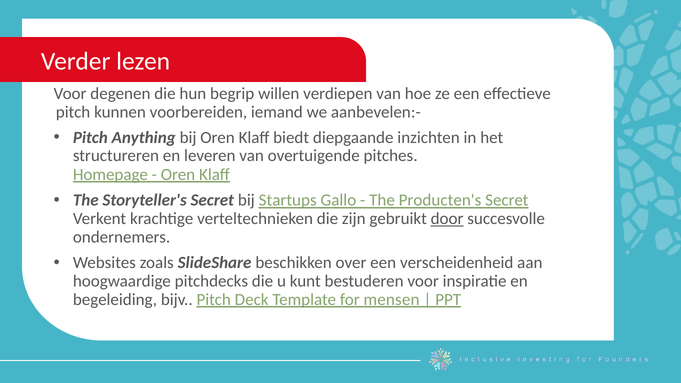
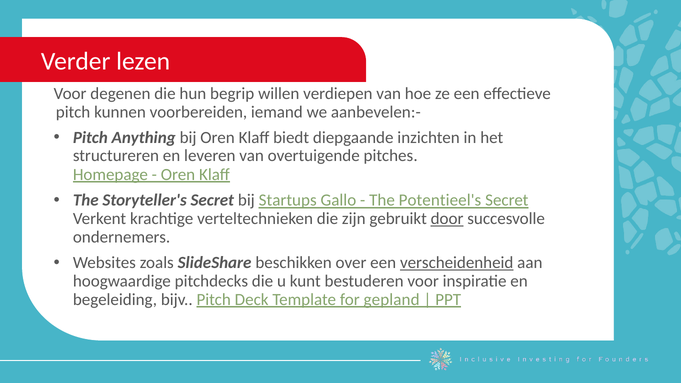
Producten's: Producten's -> Potentieel's
verscheidenheid underline: none -> present
mensen: mensen -> gepland
